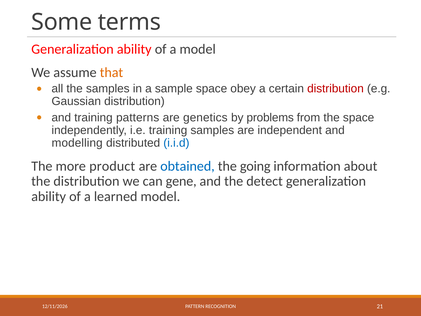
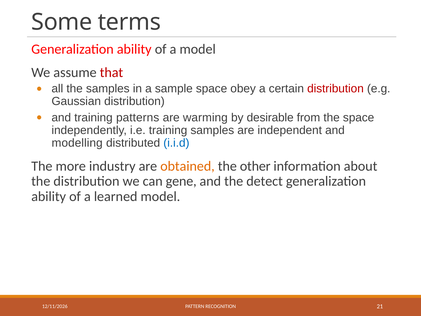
that colour: orange -> red
genetics: genetics -> warming
problems: problems -> desirable
product: product -> industry
obtained colour: blue -> orange
going: going -> other
